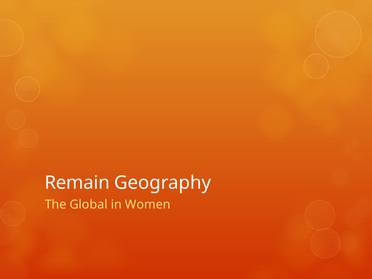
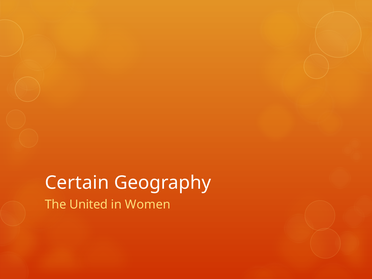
Remain: Remain -> Certain
Global: Global -> United
